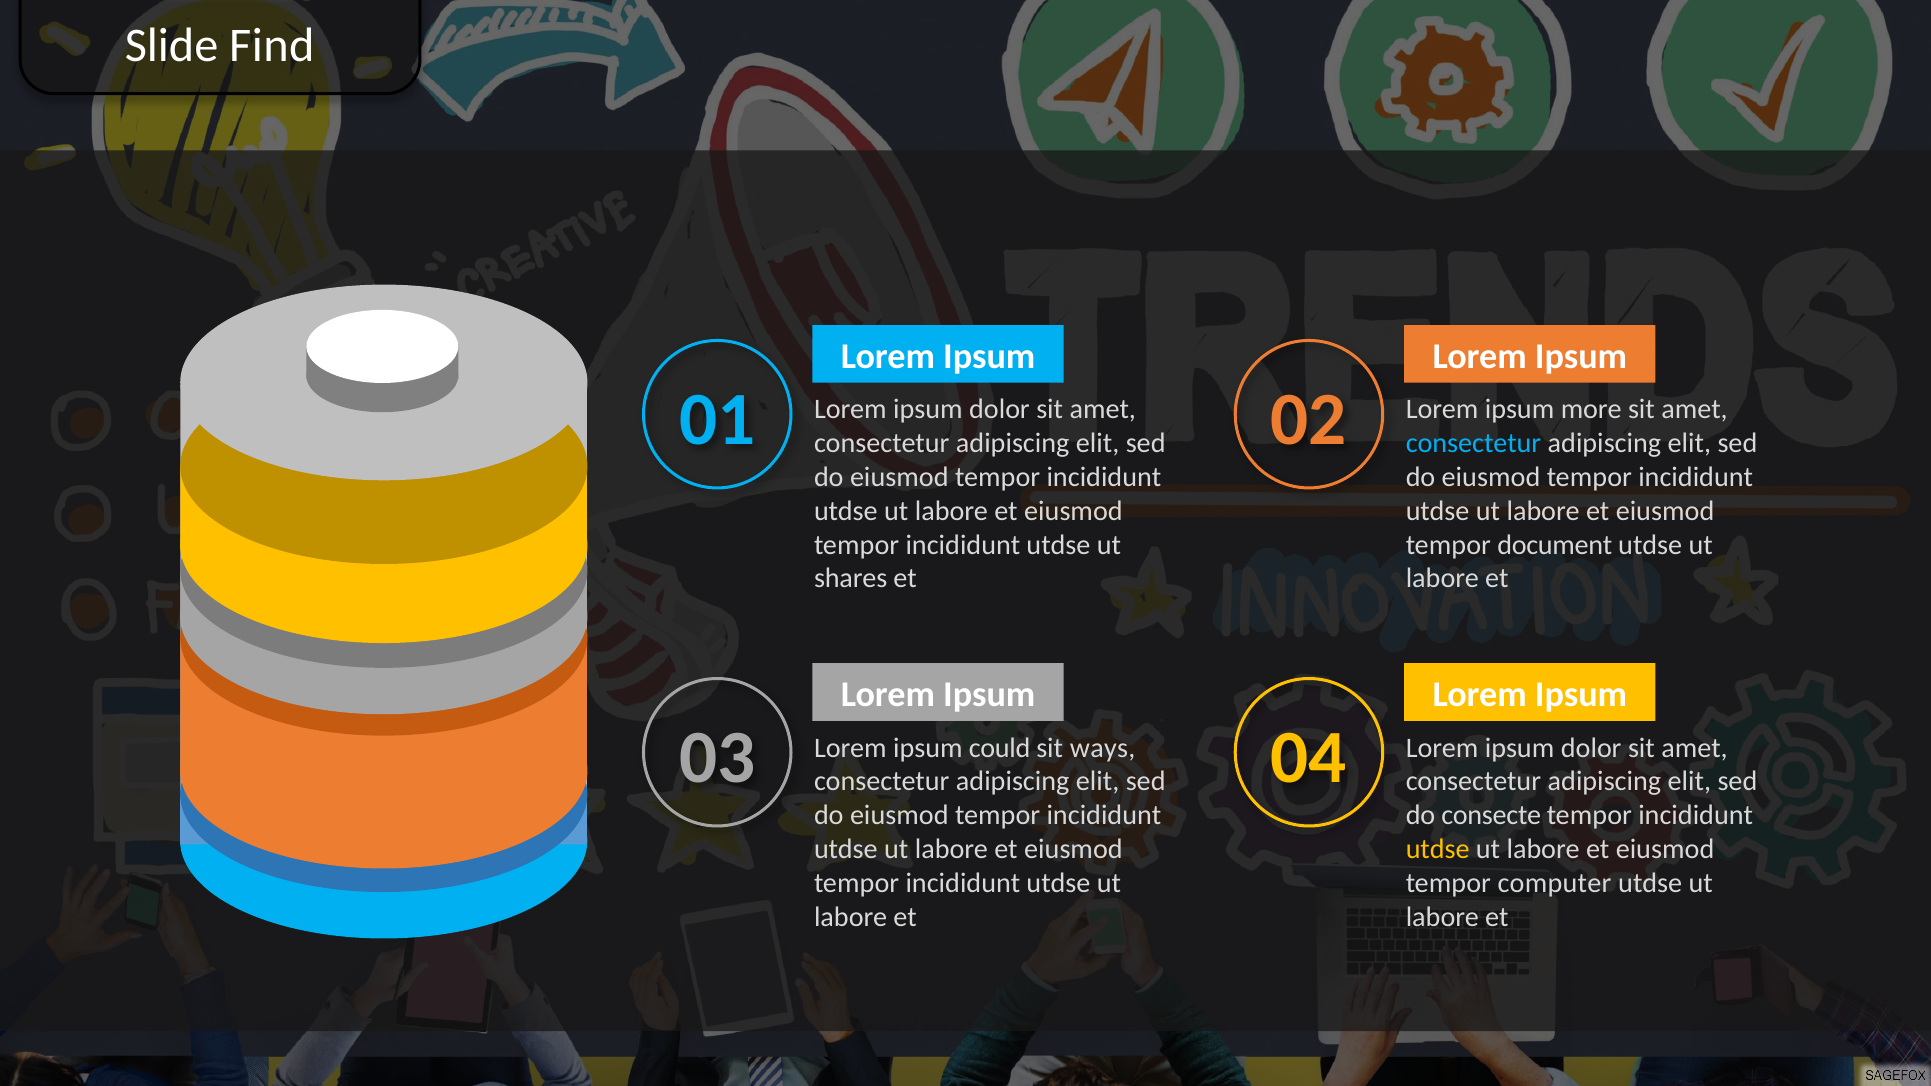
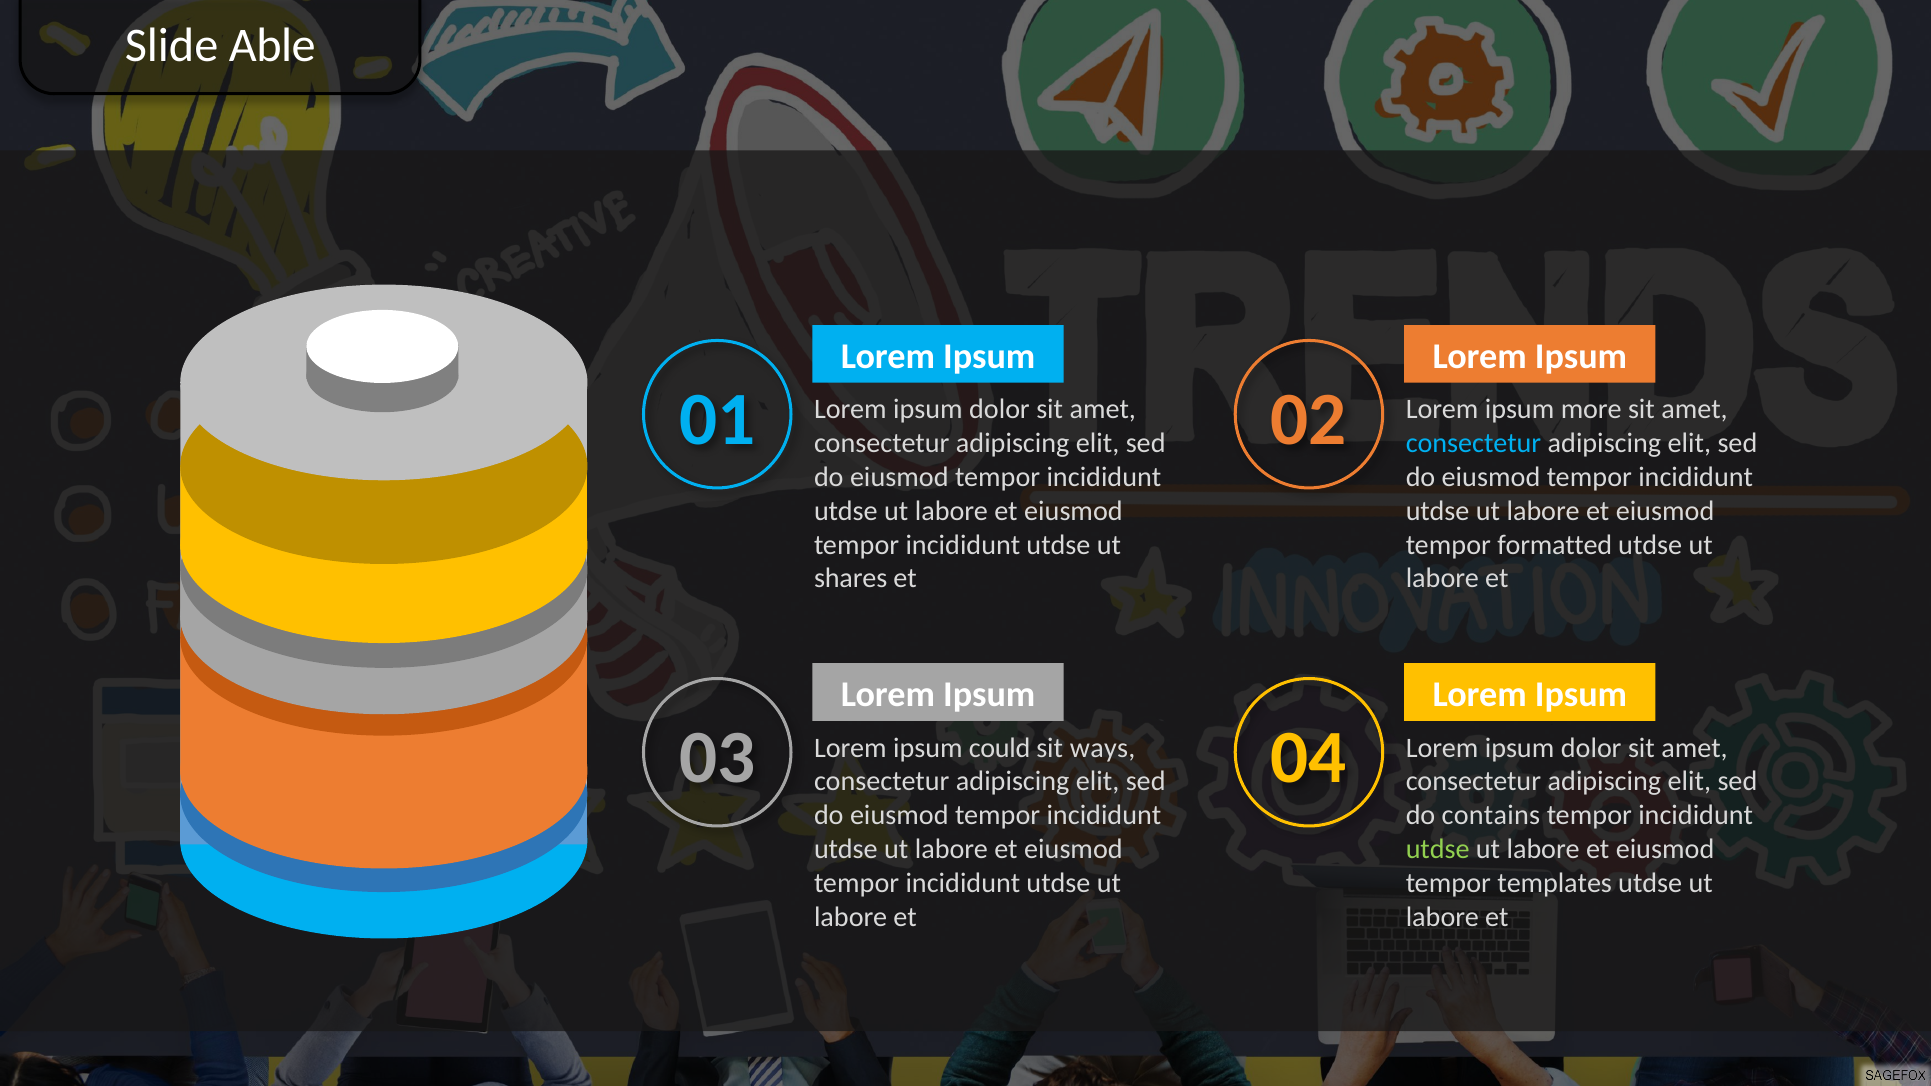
Find: Find -> Able
document: document -> formatted
consecte: consecte -> contains
utdse at (1438, 849) colour: yellow -> light green
computer: computer -> templates
